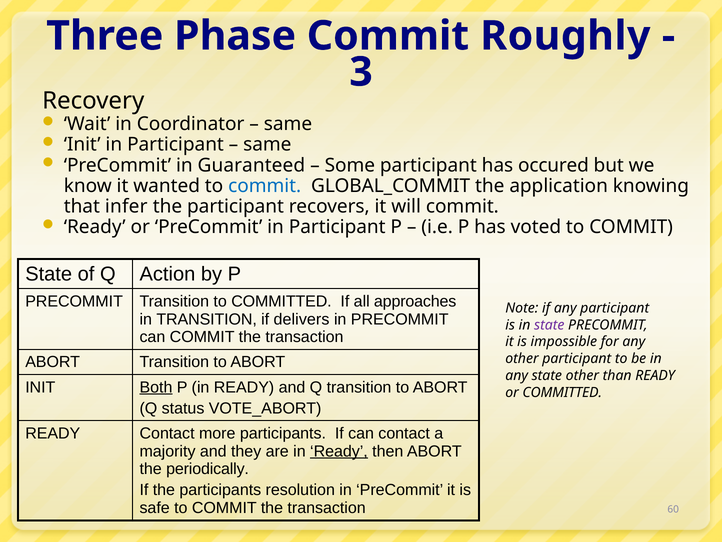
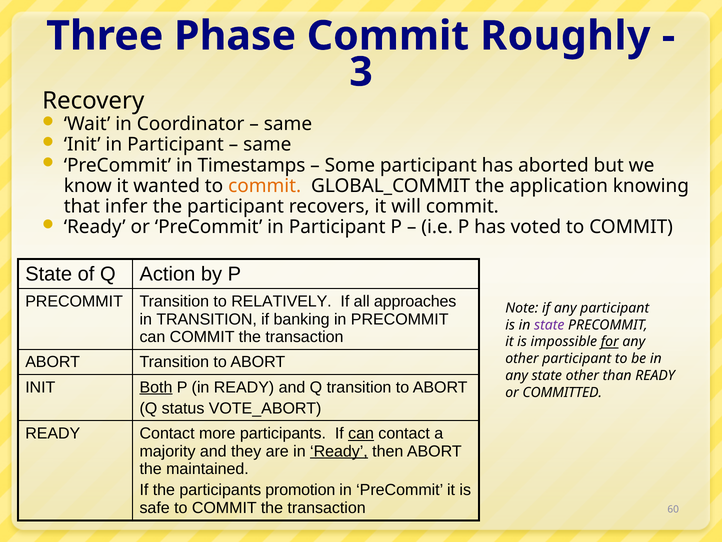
Guaranteed: Guaranteed -> Timestamps
occured: occured -> aborted
commit at (265, 186) colour: blue -> orange
to COMMITTED: COMMITTED -> RELATIVELY
delivers: delivers -> banking
for underline: none -> present
can at (361, 433) underline: none -> present
periodically: periodically -> maintained
resolution: resolution -> promotion
